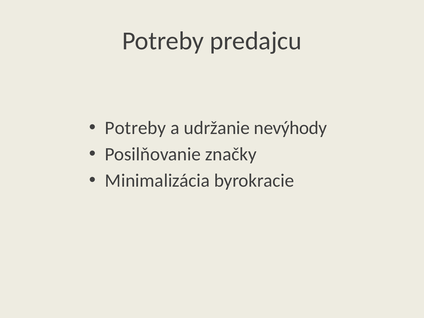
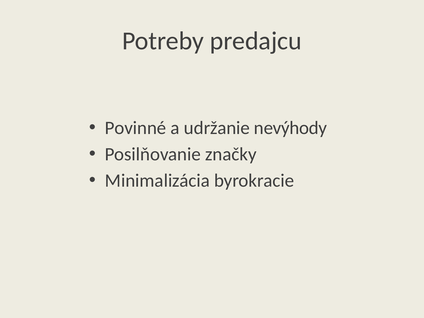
Potreby at (136, 128): Potreby -> Povinné
